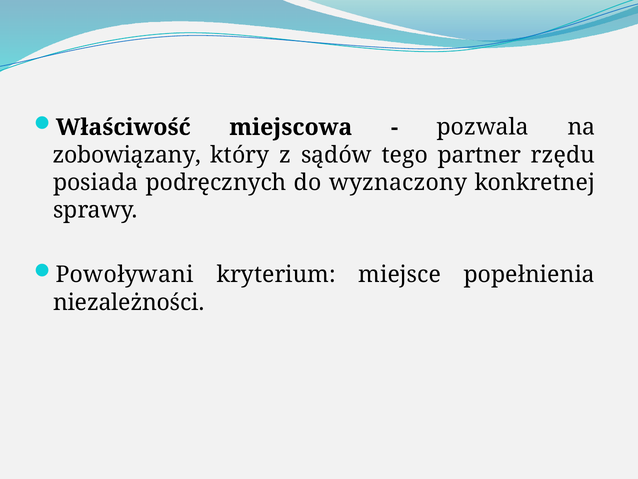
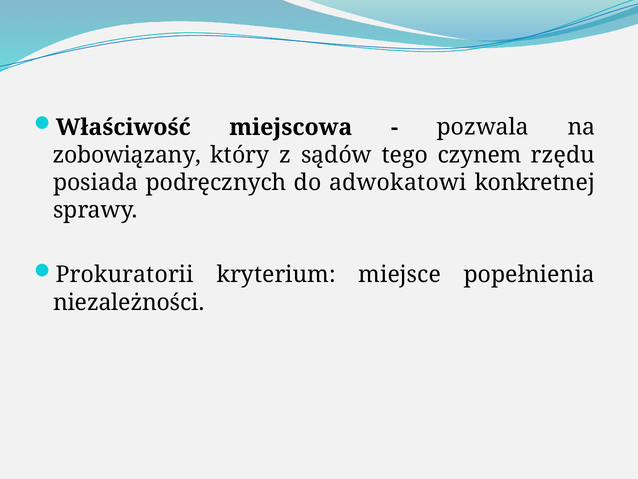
partner: partner -> czynem
wyznaczony: wyznaczony -> adwokatowi
Powoływani: Powoływani -> Prokuratorii
